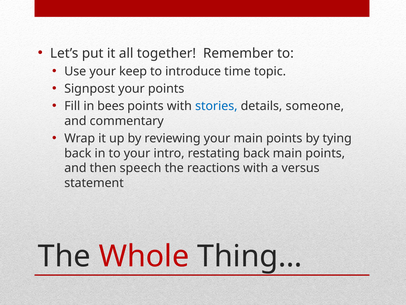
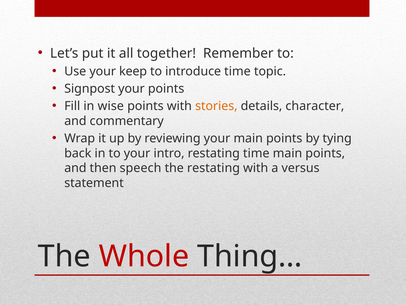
bees: bees -> wise
stories colour: blue -> orange
someone: someone -> character
restating back: back -> time
the reactions: reactions -> restating
